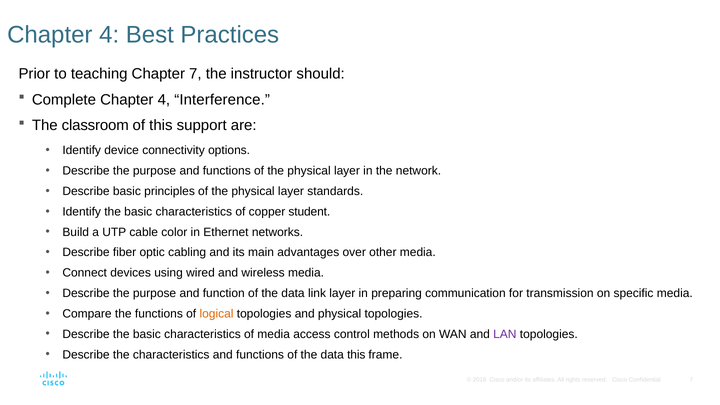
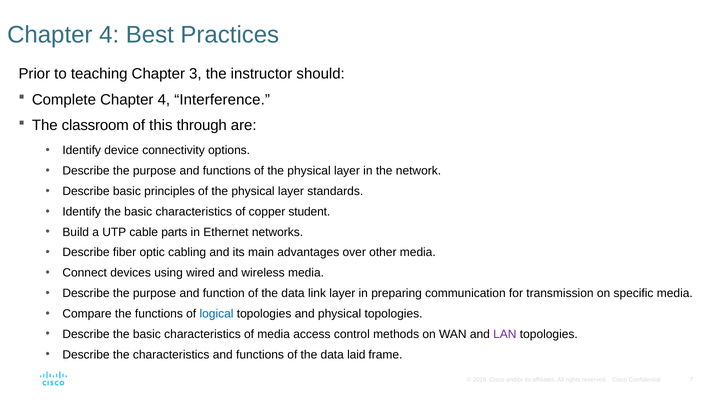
Chapter 7: 7 -> 3
support: support -> through
color: color -> parts
logical colour: orange -> blue
data this: this -> laid
